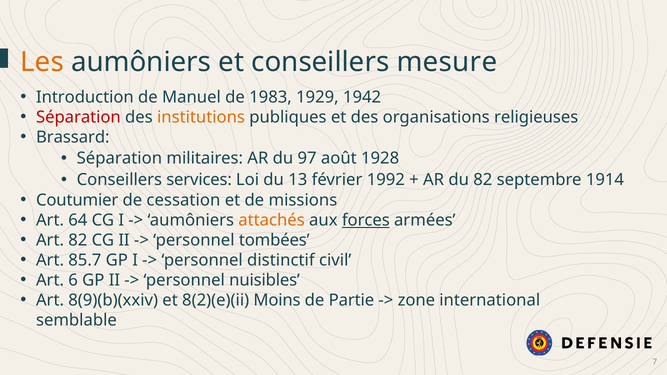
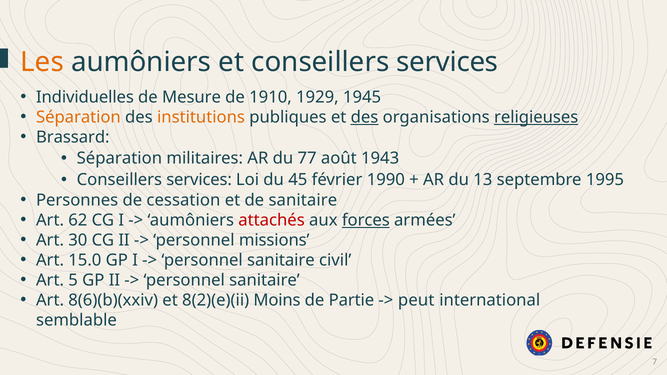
et conseillers mesure: mesure -> services
Introduction: Introduction -> Individuelles
Manuel: Manuel -> Mesure
1983: 1983 -> 1910
1942: 1942 -> 1945
Séparation at (78, 117) colour: red -> orange
des at (365, 117) underline: none -> present
religieuses underline: none -> present
du 97: 97 -> 77
1928: 1928 -> 1943
13: 13 -> 45
1992: 1992 -> 1990
du 82: 82 -> 13
1914: 1914 -> 1995
Coutumier: Coutumier -> Personnes
de missions: missions -> sanitaire
64: 64 -> 62
attachés colour: orange -> red
Art 82: 82 -> 30
tombées: tombées -> missions
85.7: 85.7 -> 15.0
distinctif at (281, 260): distinctif -> sanitaire
6: 6 -> 5
nuisibles at (265, 280): nuisibles -> sanitaire
8(9)(b)(xxiv: 8(9)(b)(xxiv -> 8(6)(b)(xxiv
zone: zone -> peut
